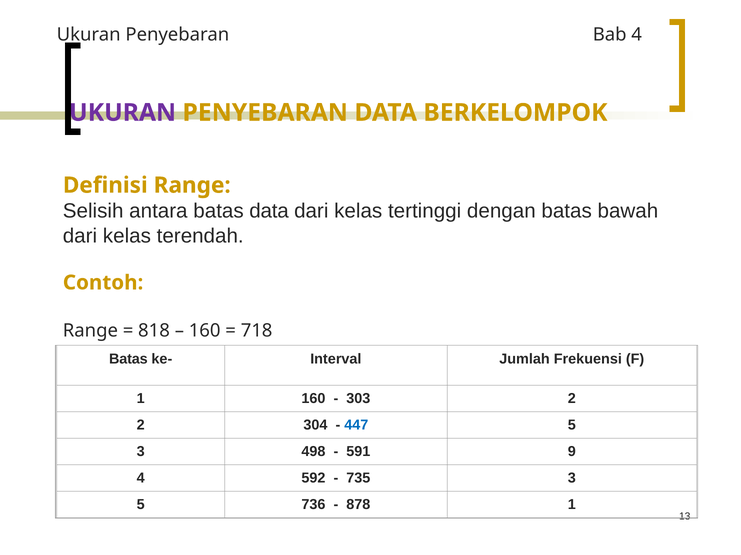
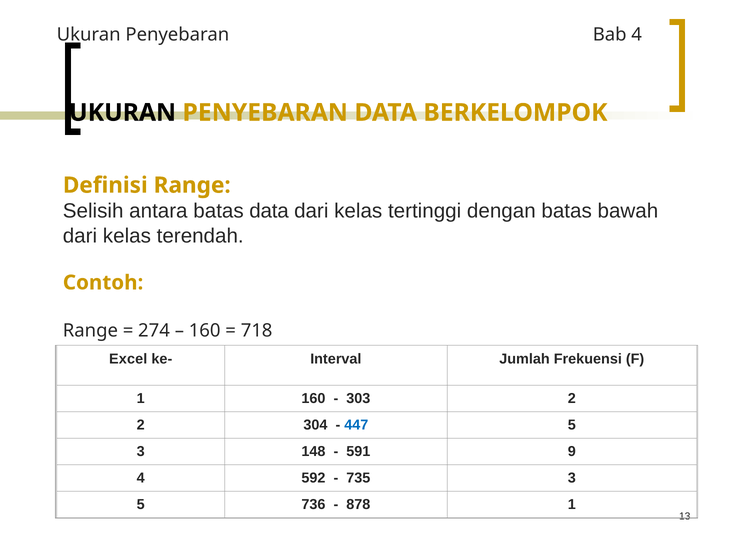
UKURAN at (123, 113) colour: purple -> black
818: 818 -> 274
Batas at (128, 359): Batas -> Excel
498: 498 -> 148
